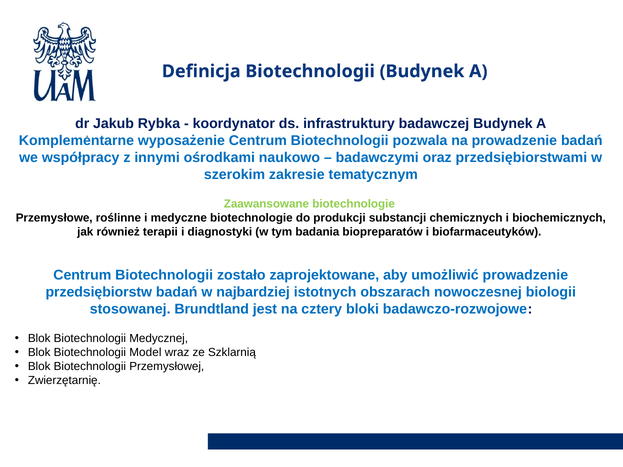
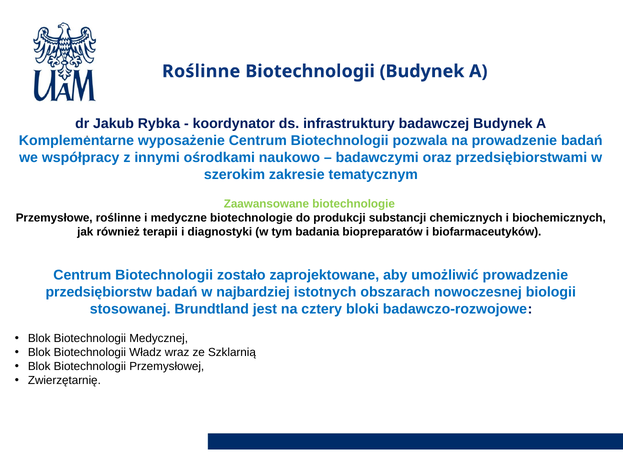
Definicja at (201, 71): Definicja -> Roślinne
Model: Model -> Władz
